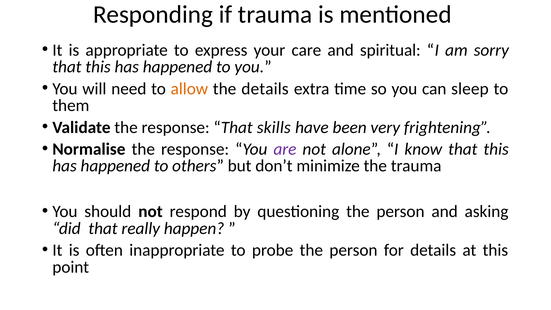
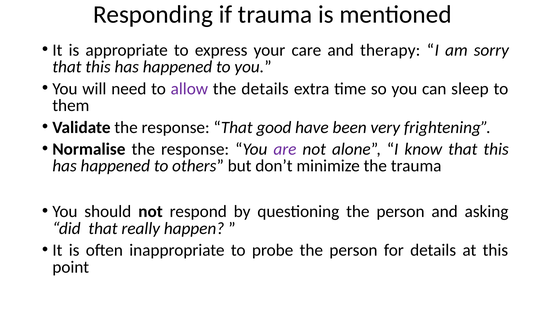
spiritual: spiritual -> therapy
allow colour: orange -> purple
skills: skills -> good
